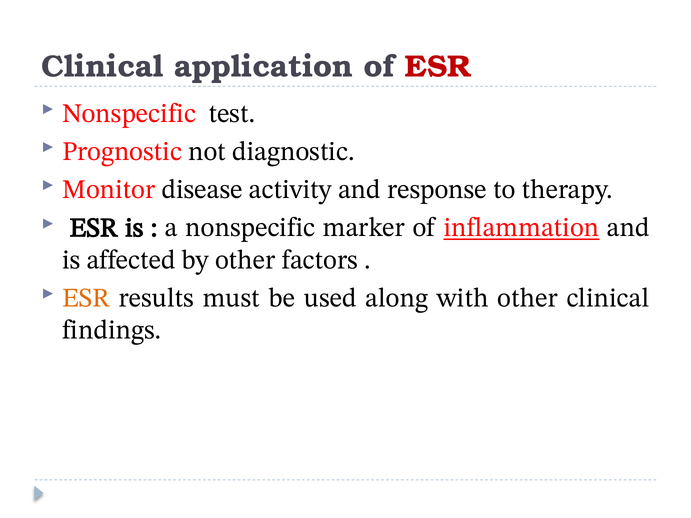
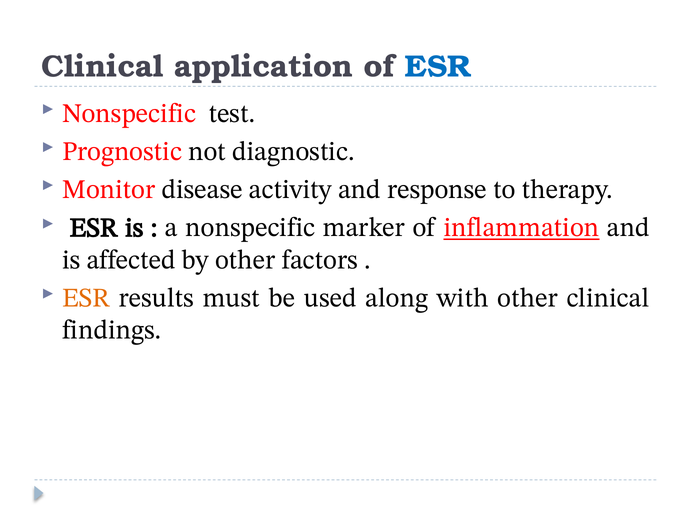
ESR at (438, 67) colour: red -> blue
